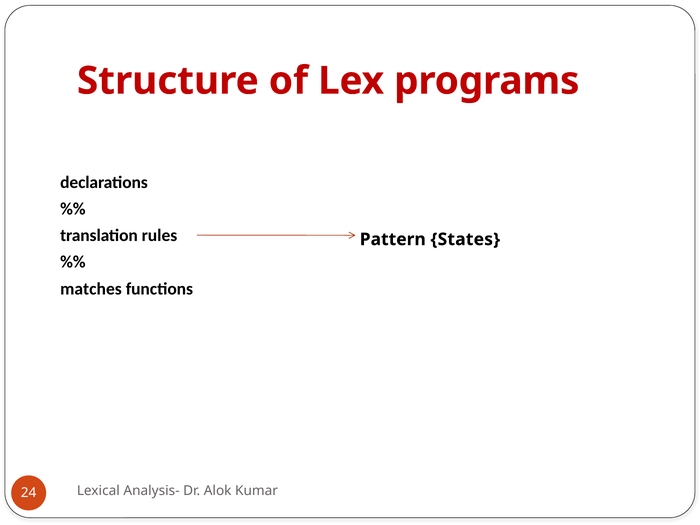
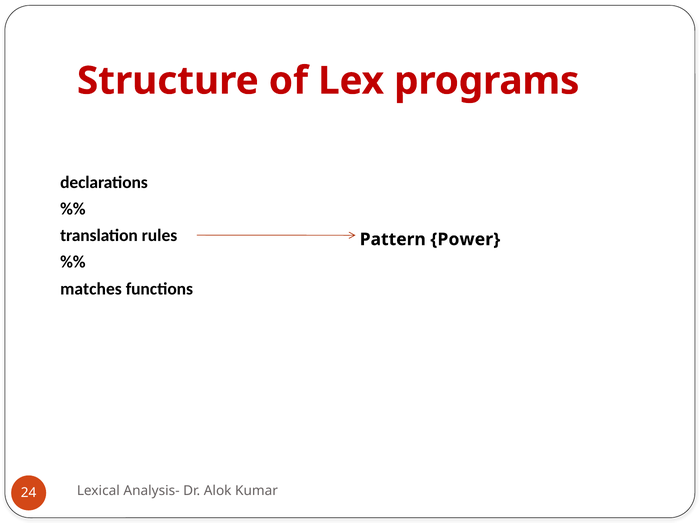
States: States -> Power
